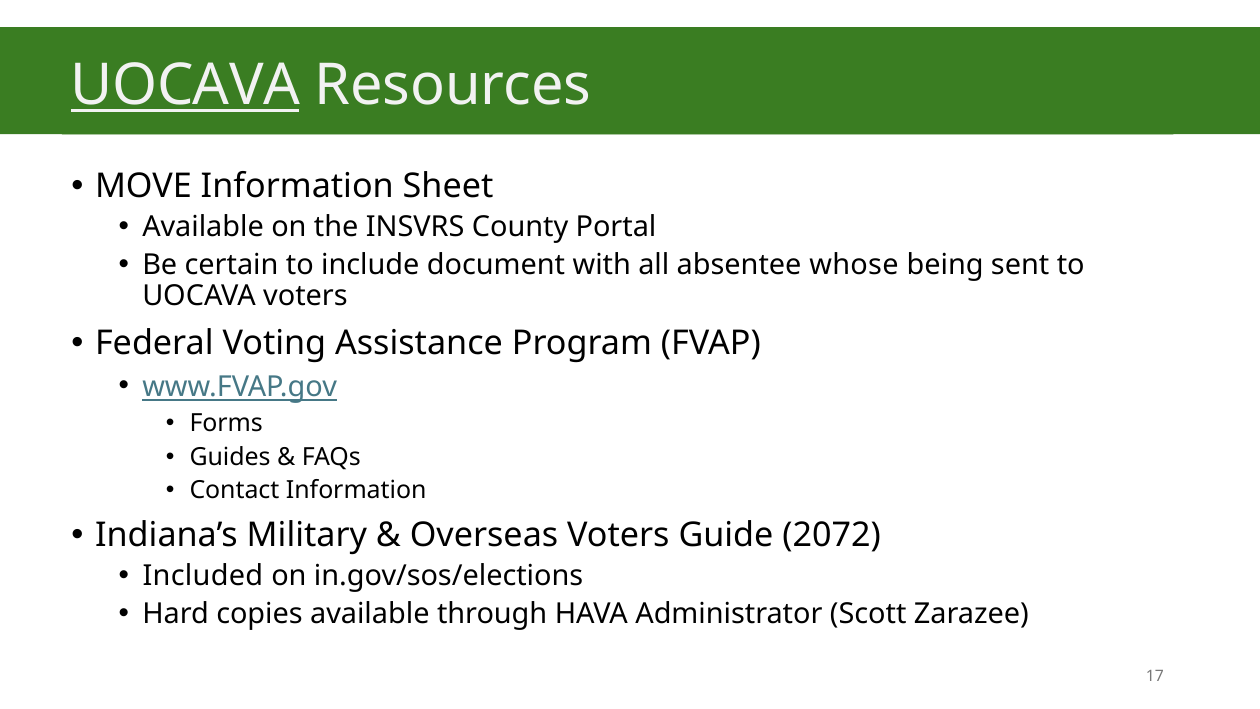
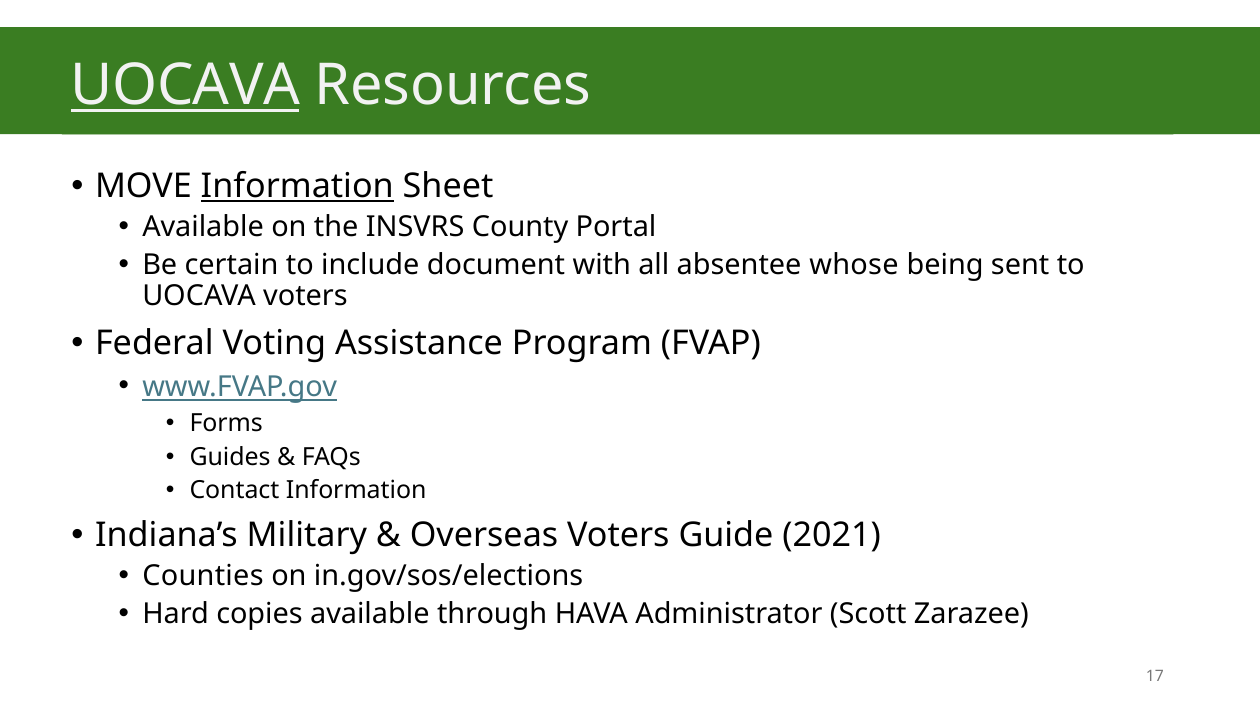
Information at (297, 186) underline: none -> present
2072: 2072 -> 2021
Included: Included -> Counties
